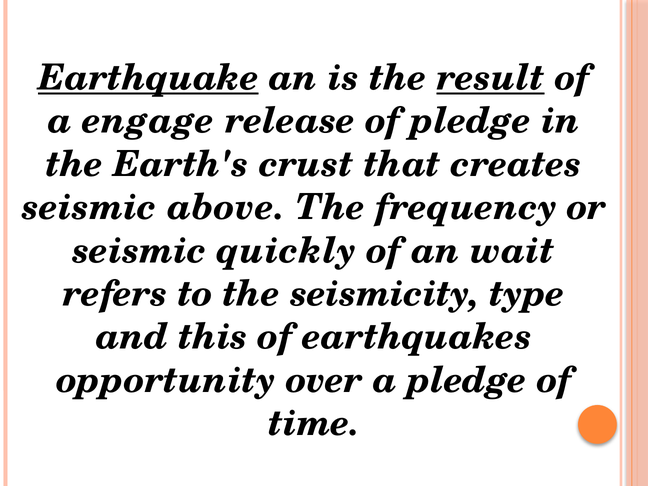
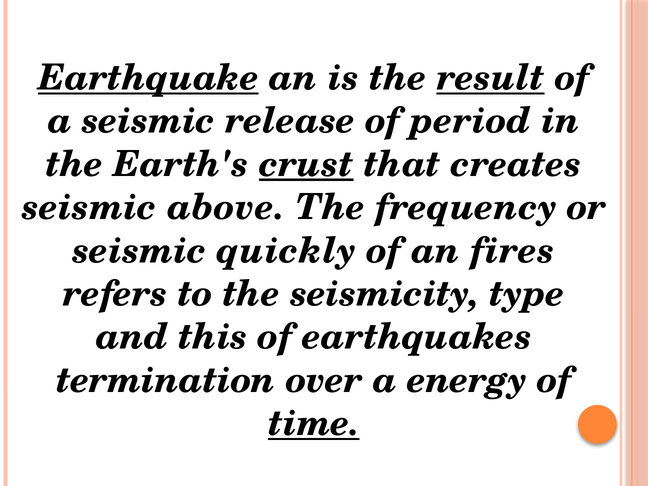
a engage: engage -> seismic
of pledge: pledge -> period
crust underline: none -> present
wait: wait -> fires
opportunity: opportunity -> termination
a pledge: pledge -> energy
time underline: none -> present
